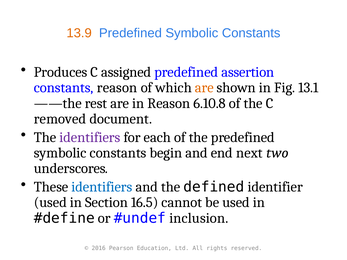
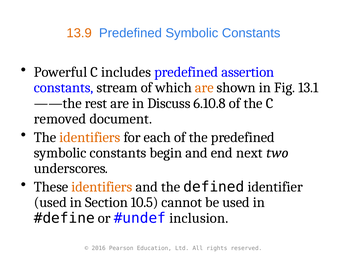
Produces: Produces -> Powerful
assigned: assigned -> includes
constants reason: reason -> stream
in Reason: Reason -> Discuss
identifiers at (90, 137) colour: purple -> orange
identifiers at (102, 187) colour: blue -> orange
16.5: 16.5 -> 10.5
